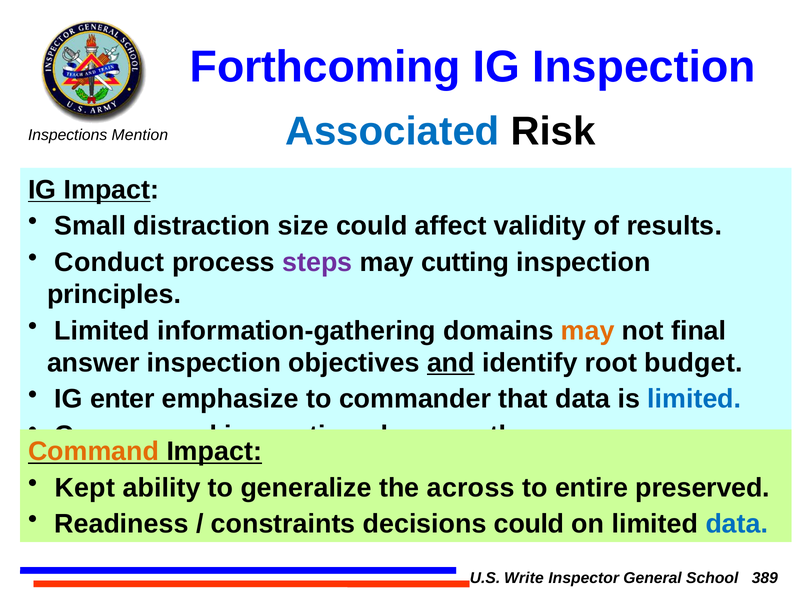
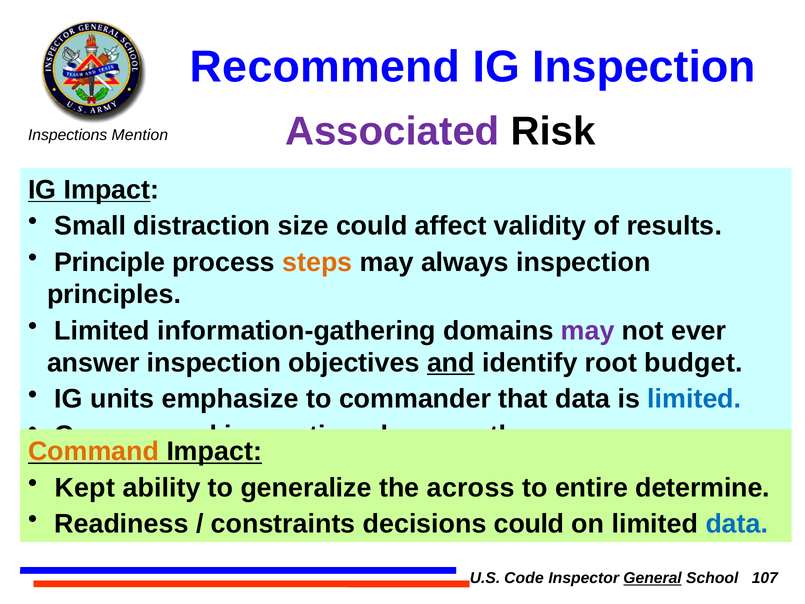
Forthcoming: Forthcoming -> Recommend
Associated colour: blue -> purple
Conduct: Conduct -> Principle
steps colour: purple -> orange
cutting: cutting -> always
may at (588, 331) colour: orange -> purple
final: final -> ever
enter: enter -> units
preserved: preserved -> determine
Write: Write -> Code
General underline: none -> present
389: 389 -> 107
